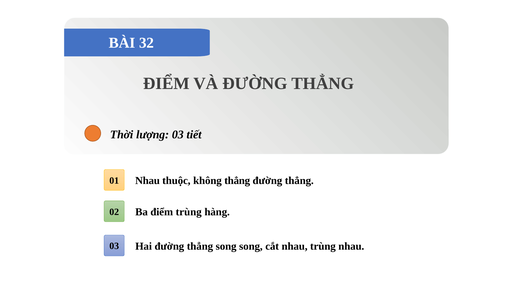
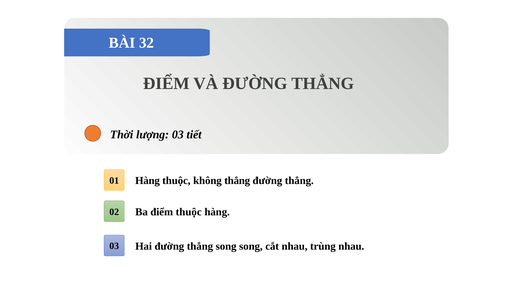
Nhau at (148, 180): Nhau -> Hàng
điểm trùng: trùng -> thuộc
